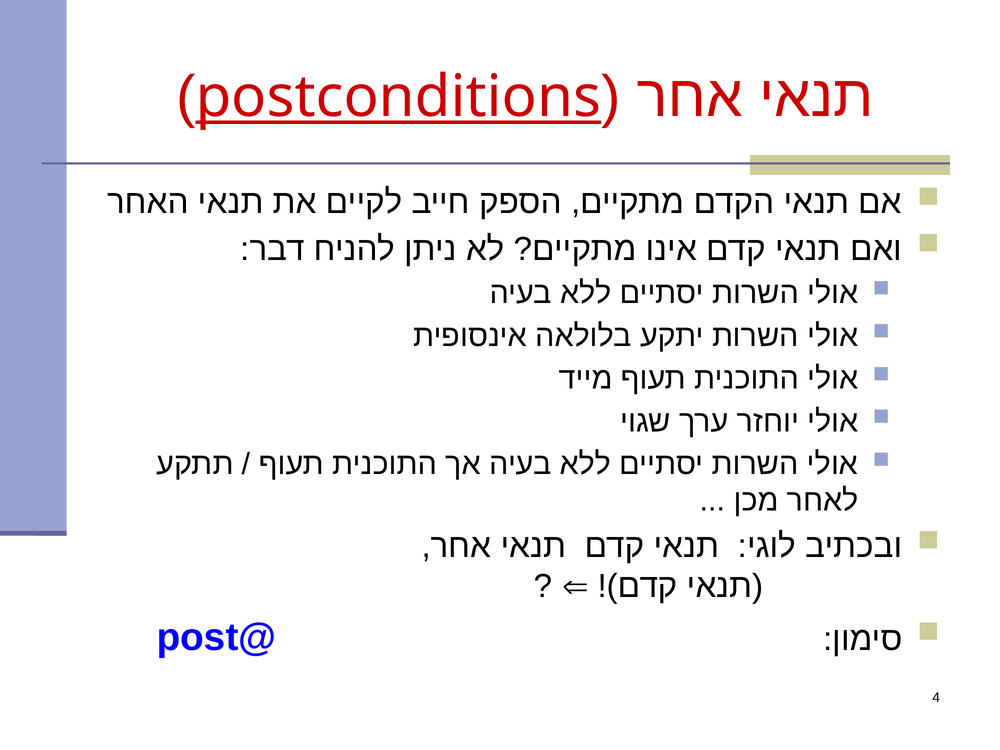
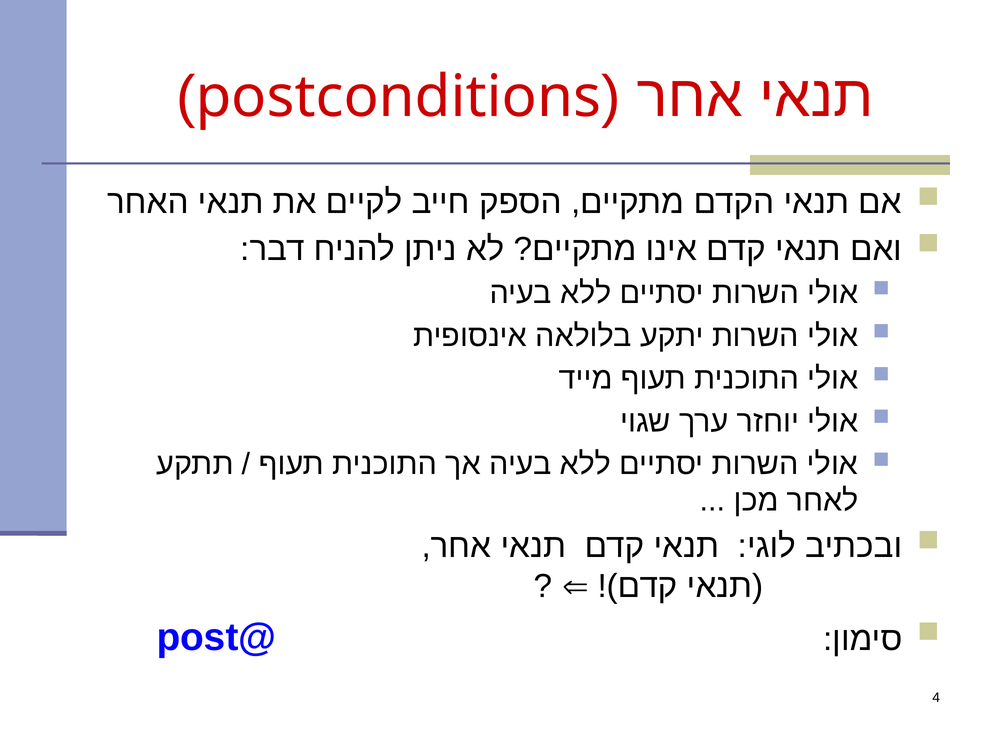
postconditions underline: present -> none
